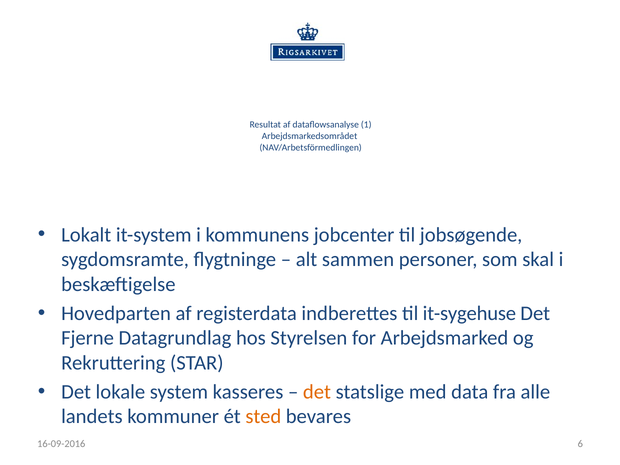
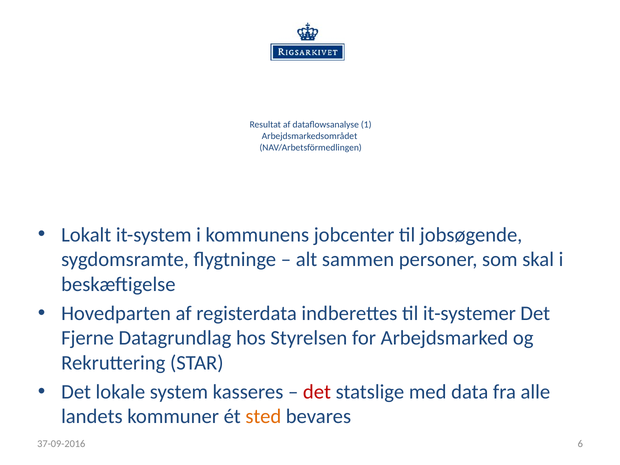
it-sygehuse: it-sygehuse -> it-systemer
det at (317, 392) colour: orange -> red
16-09-2016: 16-09-2016 -> 37-09-2016
